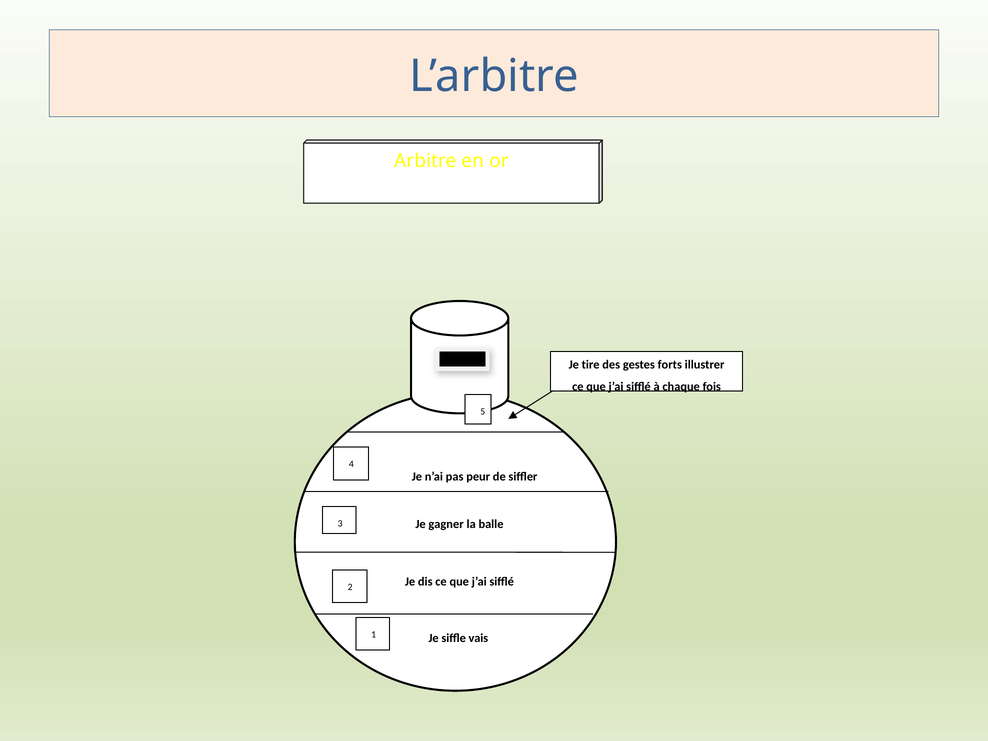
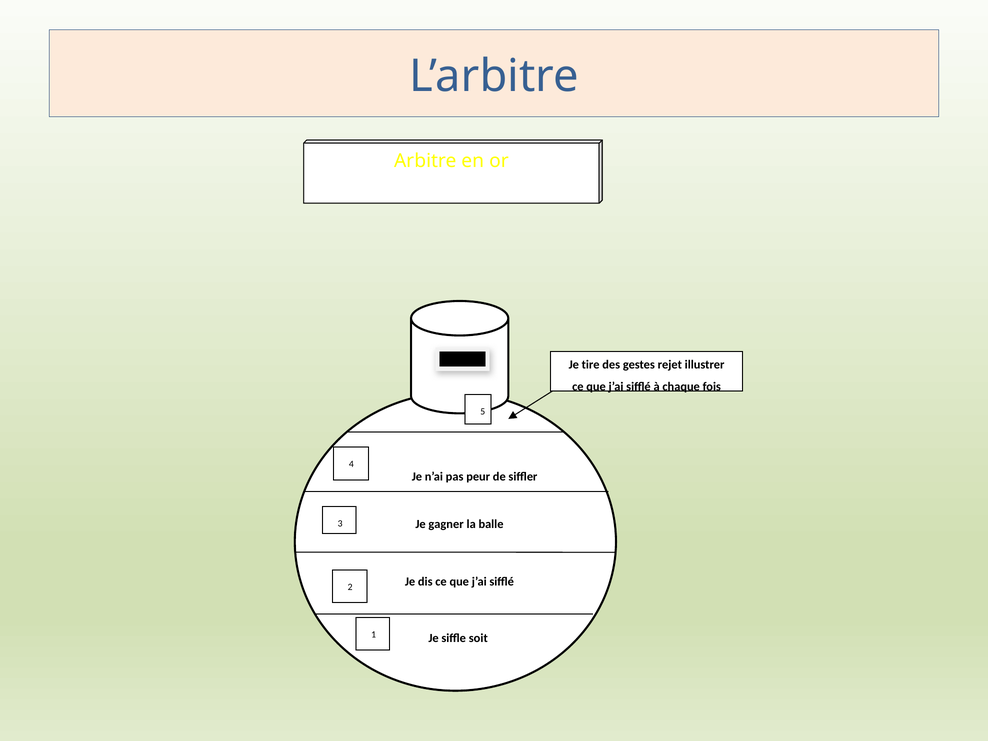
forts: forts -> rejet
vais: vais -> soit
